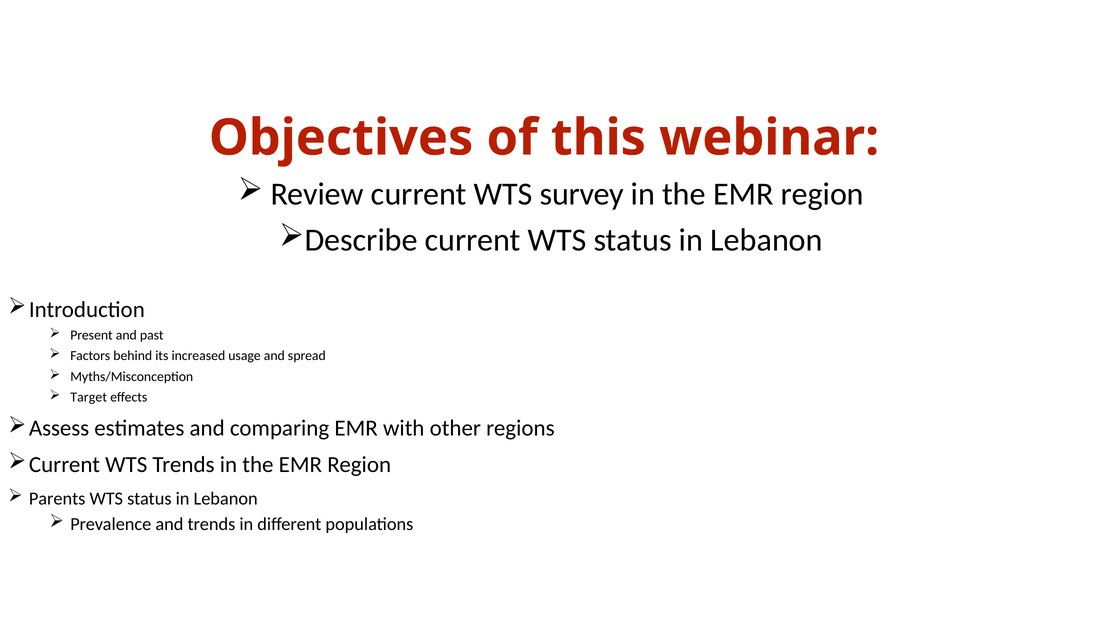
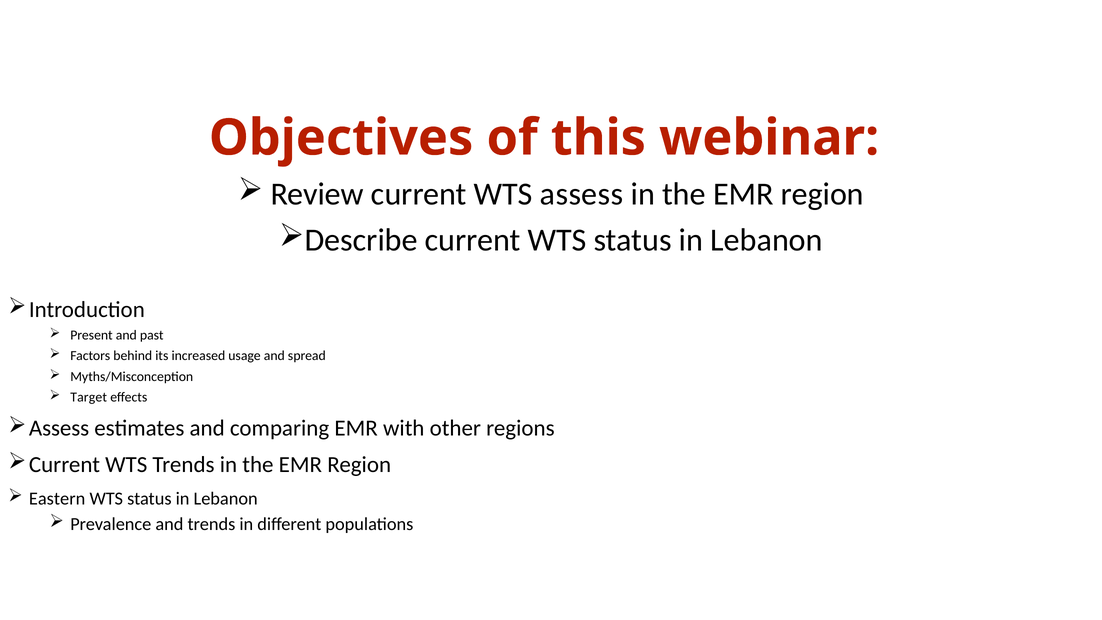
WTS survey: survey -> assess
Parents: Parents -> Eastern
